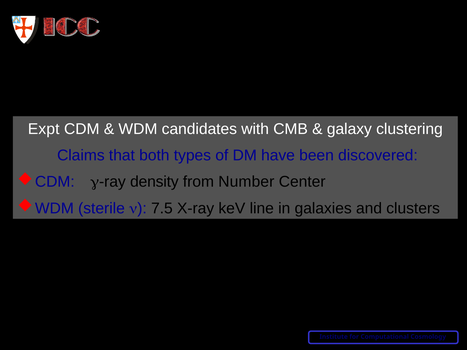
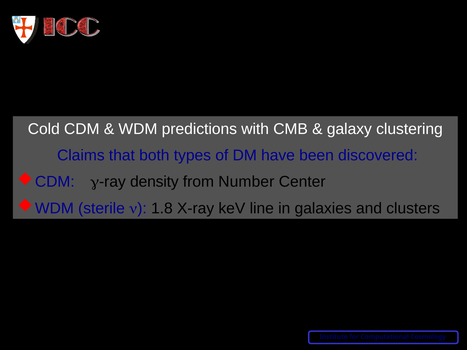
Expt: Expt -> Cold
candidates: candidates -> predictions
7.5: 7.5 -> 1.8
